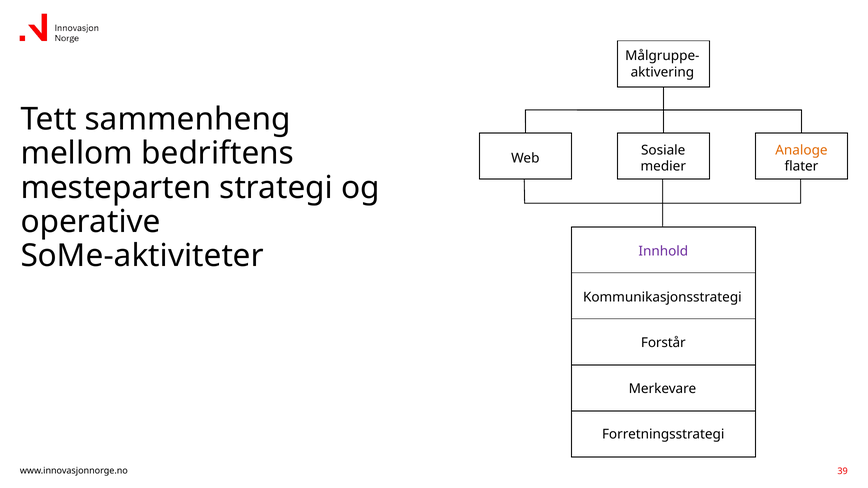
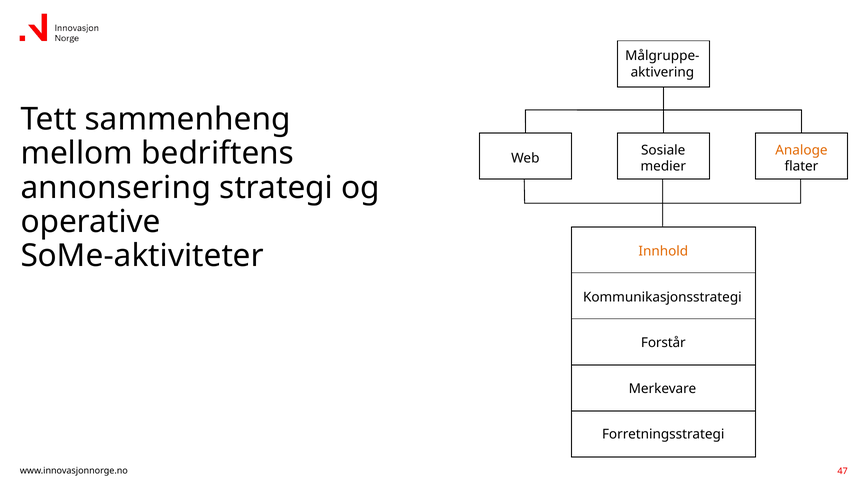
mesteparten: mesteparten -> annonsering
Innhold colour: purple -> orange
39: 39 -> 47
